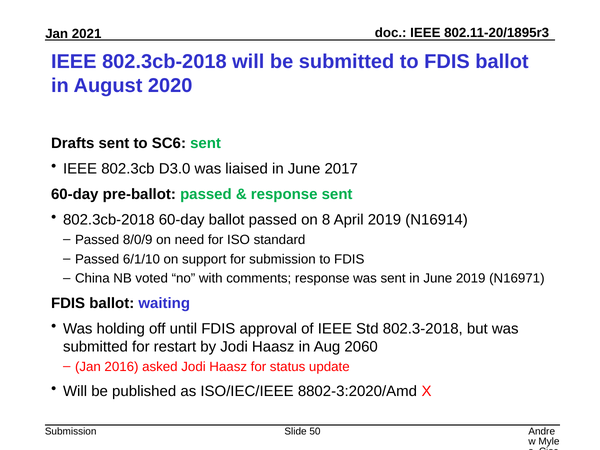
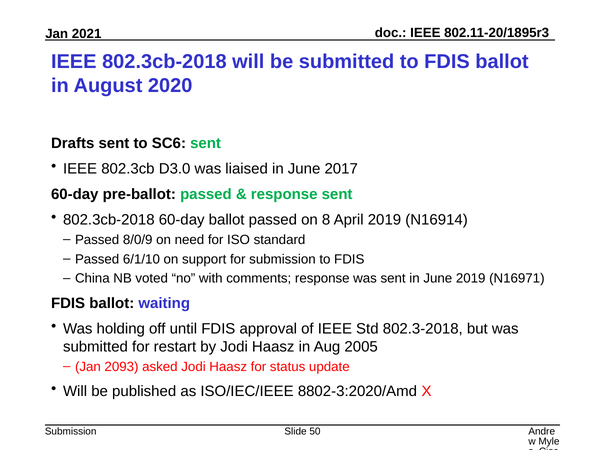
2060: 2060 -> 2005
2016: 2016 -> 2093
